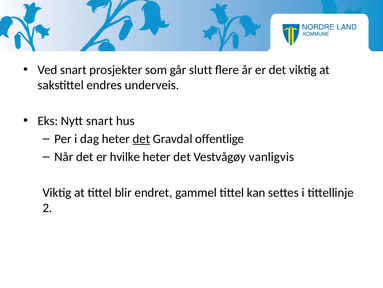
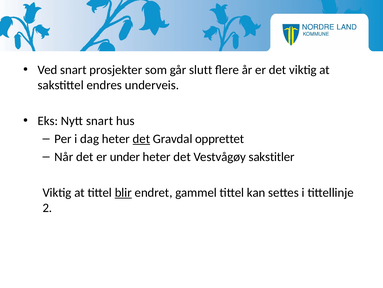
offentlige: offentlige -> opprettet
hvilke: hvilke -> under
vanligvis: vanligvis -> sakstitler
blir underline: none -> present
